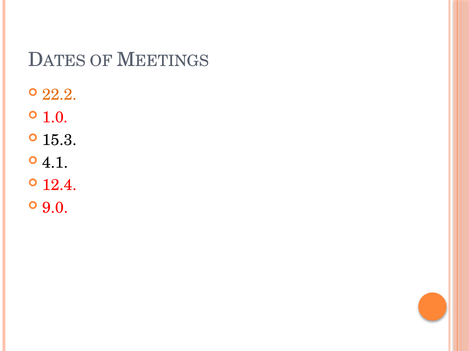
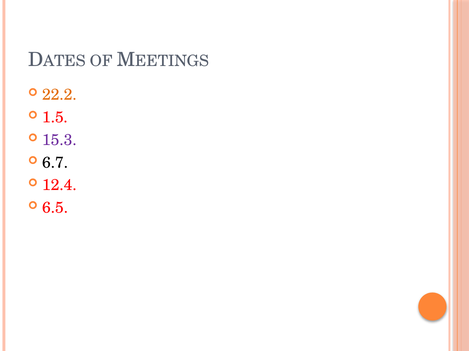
1.0: 1.0 -> 1.5
15.3 colour: black -> purple
4.1: 4.1 -> 6.7
9.0: 9.0 -> 6.5
